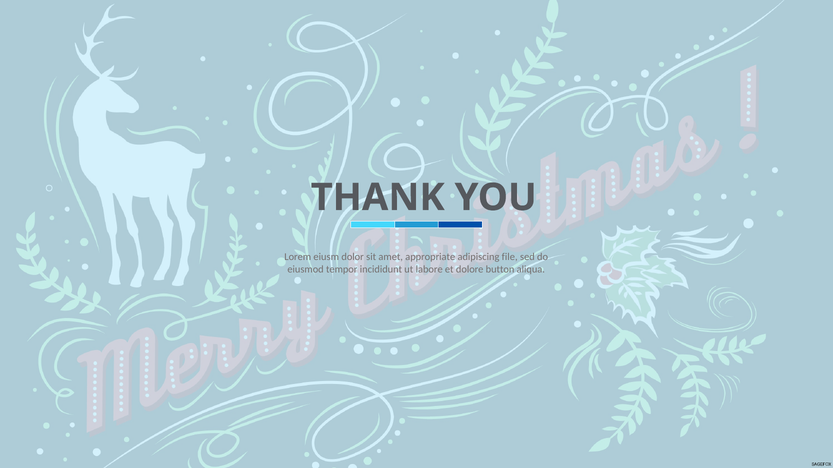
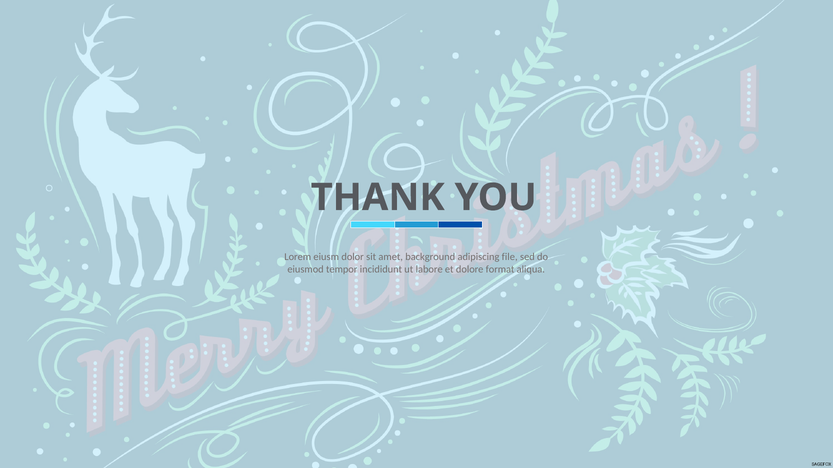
appropriate: appropriate -> background
button: button -> format
